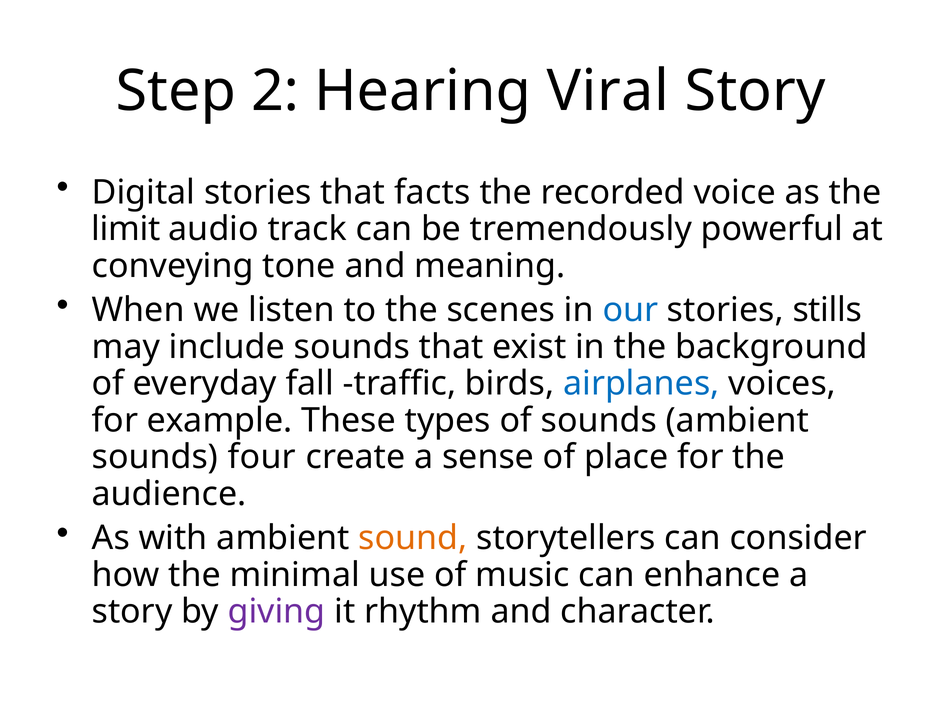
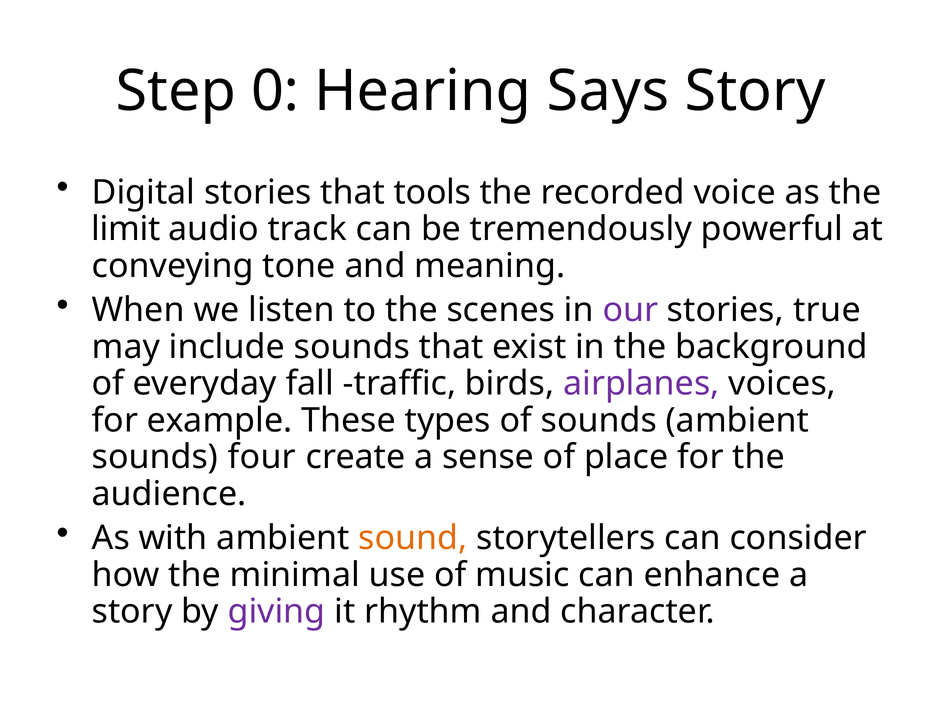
2: 2 -> 0
Viral: Viral -> Says
facts: facts -> tools
our colour: blue -> purple
stills: stills -> true
airplanes colour: blue -> purple
